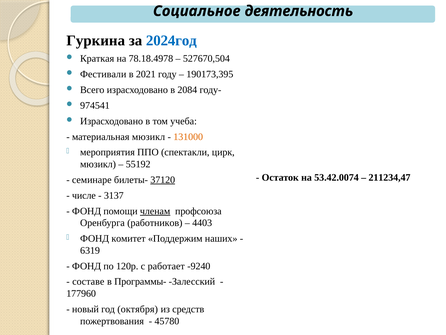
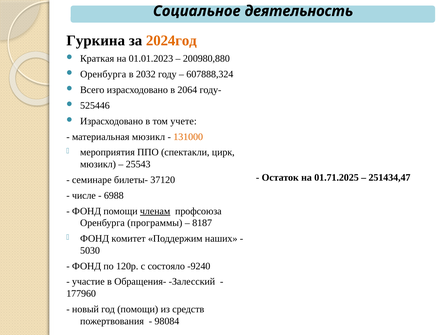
2024год colour: blue -> orange
78.18.4978: 78.18.4978 -> 01.01.2023
527670,504: 527670,504 -> 200980,880
Фестивали at (103, 74): Фестивали -> Оренбурга
2021: 2021 -> 2032
190173,395: 190173,395 -> 607888,324
2084: 2084 -> 2064
974541: 974541 -> 525446
учеба: учеба -> учете
55192: 55192 -> 25543
53.42.0074: 53.42.0074 -> 01.71.2025
211234,47: 211234,47 -> 251434,47
37120 underline: present -> none
3137: 3137 -> 6988
работников: работников -> программы
4403: 4403 -> 8187
6319: 6319 -> 5030
работает: работает -> состояло
составе: составе -> участие
Программы-: Программы- -> Обращения-
год октября: октября -> помощи
45780: 45780 -> 98084
